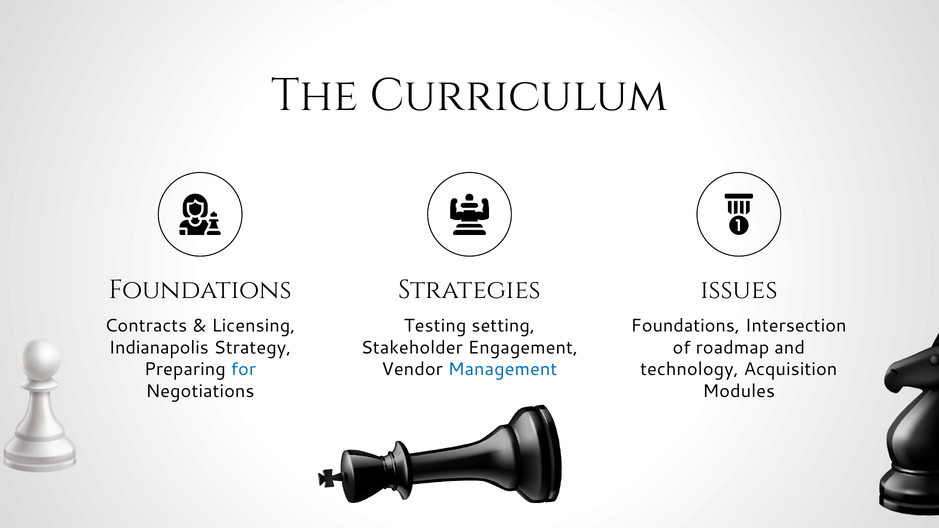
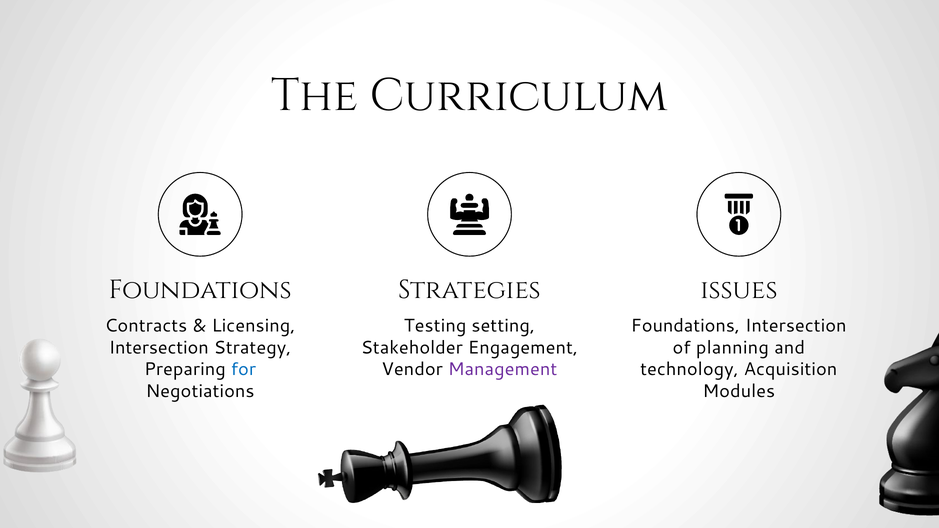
Indianapolis at (159, 348): Indianapolis -> Intersection
roadmap: roadmap -> planning
Management colour: blue -> purple
